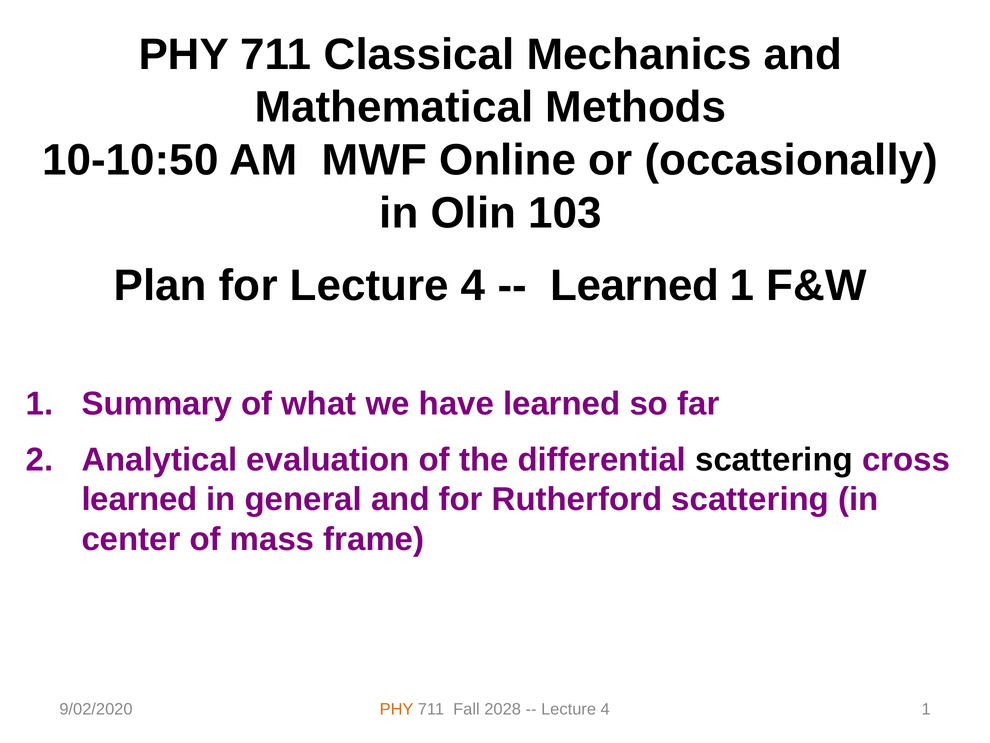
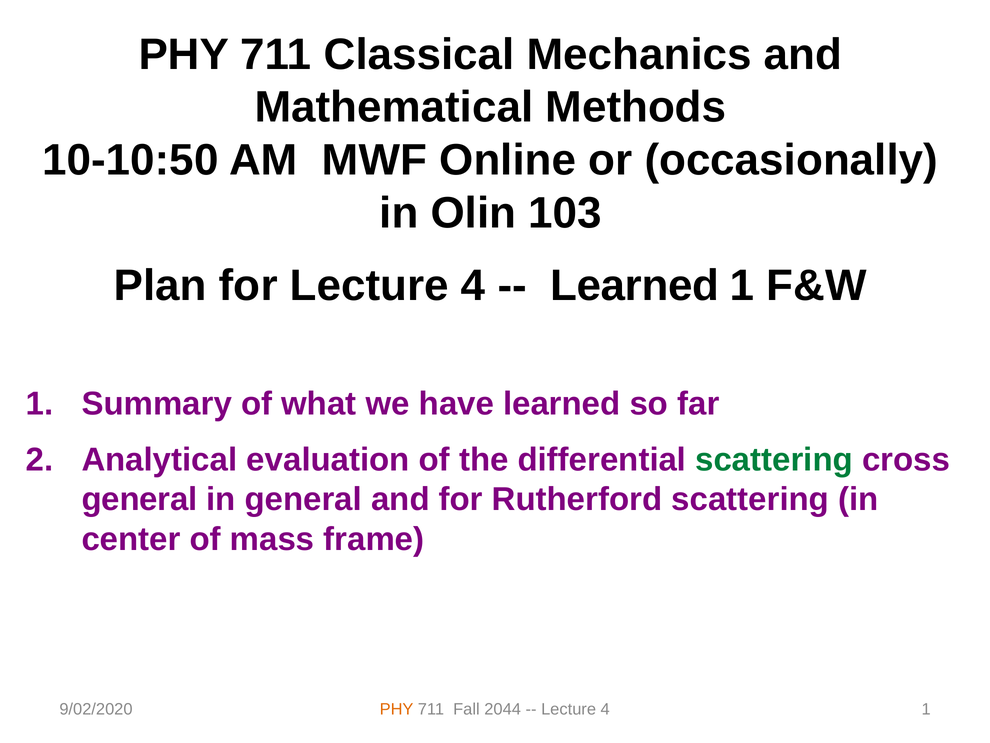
scattering at (774, 460) colour: black -> green
learned at (139, 499): learned -> general
2028: 2028 -> 2044
